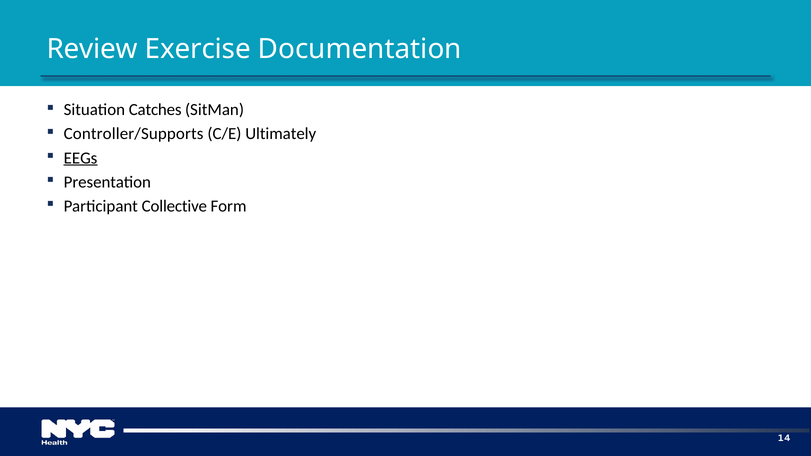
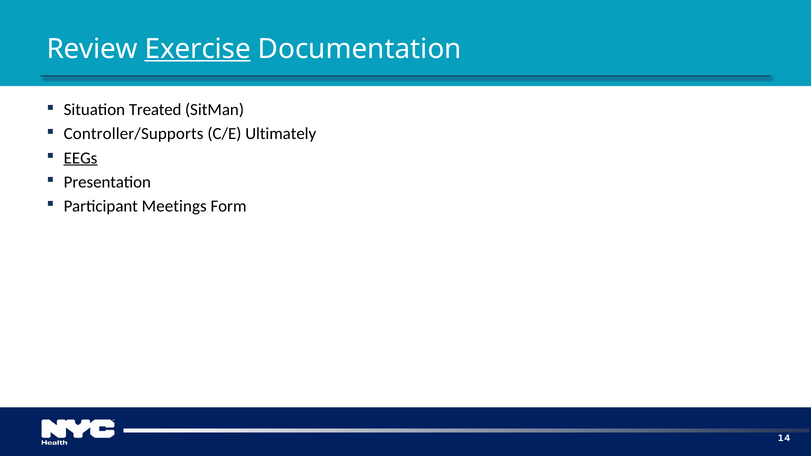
Exercise underline: none -> present
Catches: Catches -> Treated
Collective: Collective -> Meetings
